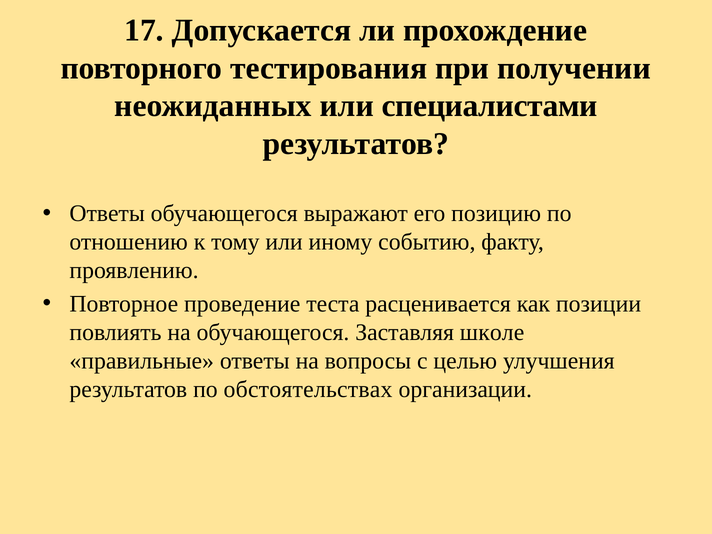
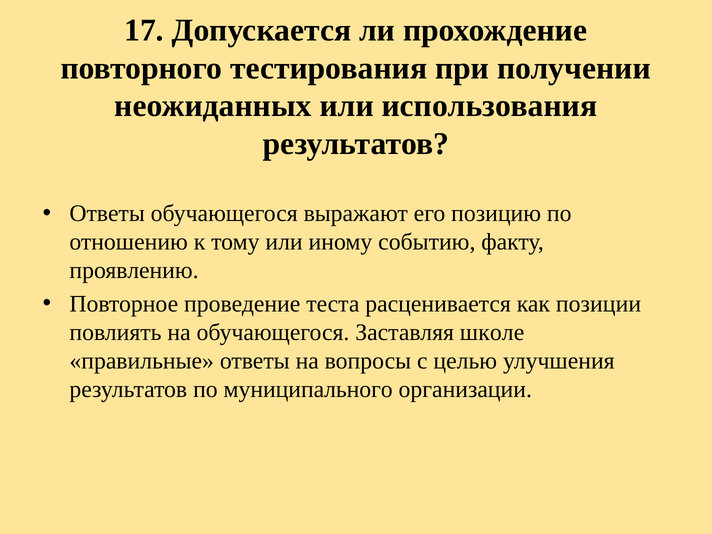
специалистами: специалистами -> использования
обстоятельствах: обстоятельствах -> муниципального
